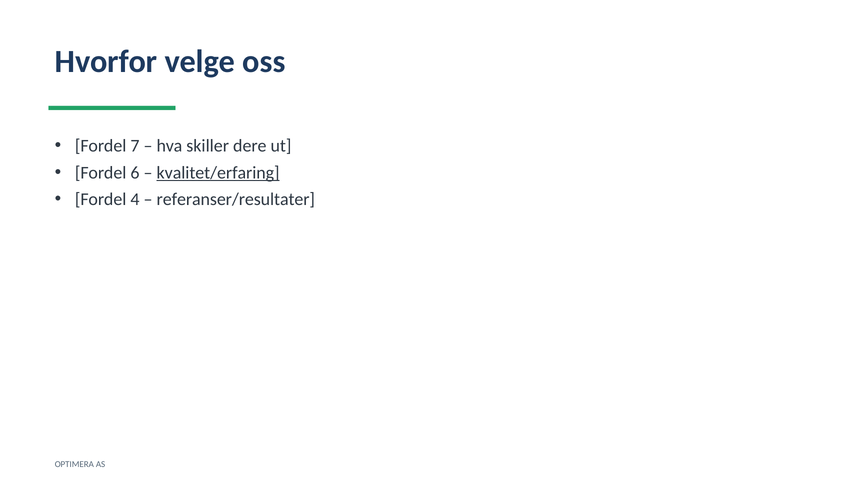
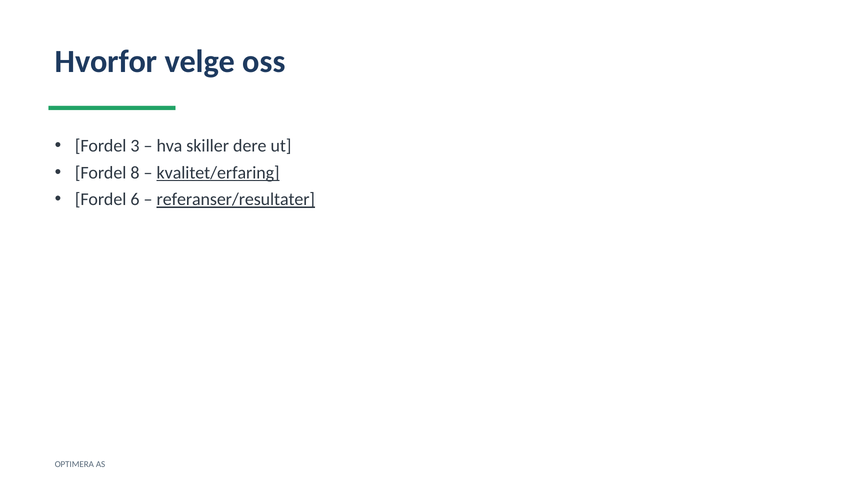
7: 7 -> 3
6: 6 -> 8
4: 4 -> 6
referanser/resultater underline: none -> present
